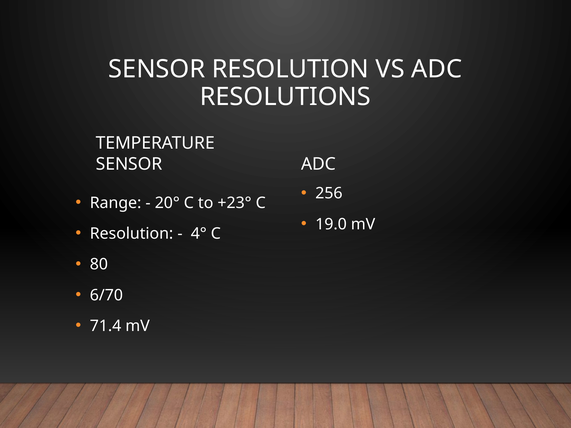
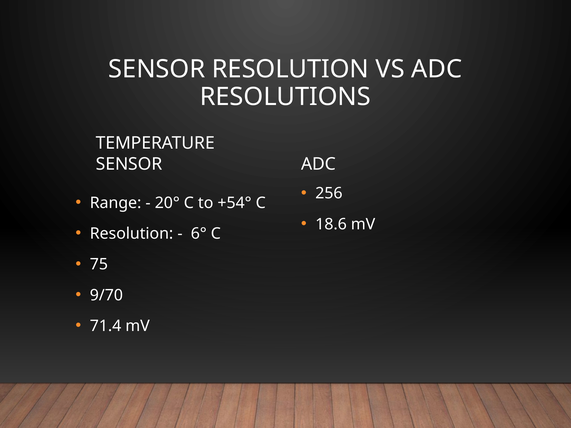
+23°: +23° -> +54°
19.0: 19.0 -> 18.6
4°: 4° -> 6°
80: 80 -> 75
6/70: 6/70 -> 9/70
